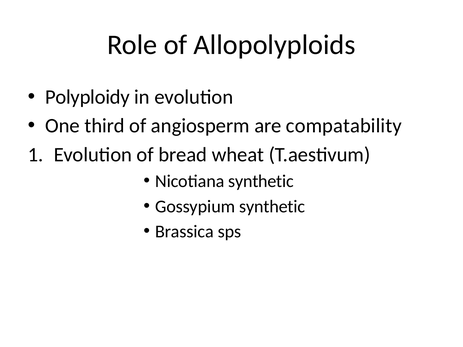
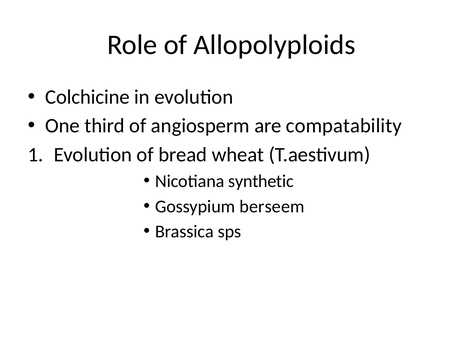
Polyploidy: Polyploidy -> Colchicine
Gossypium synthetic: synthetic -> berseem
